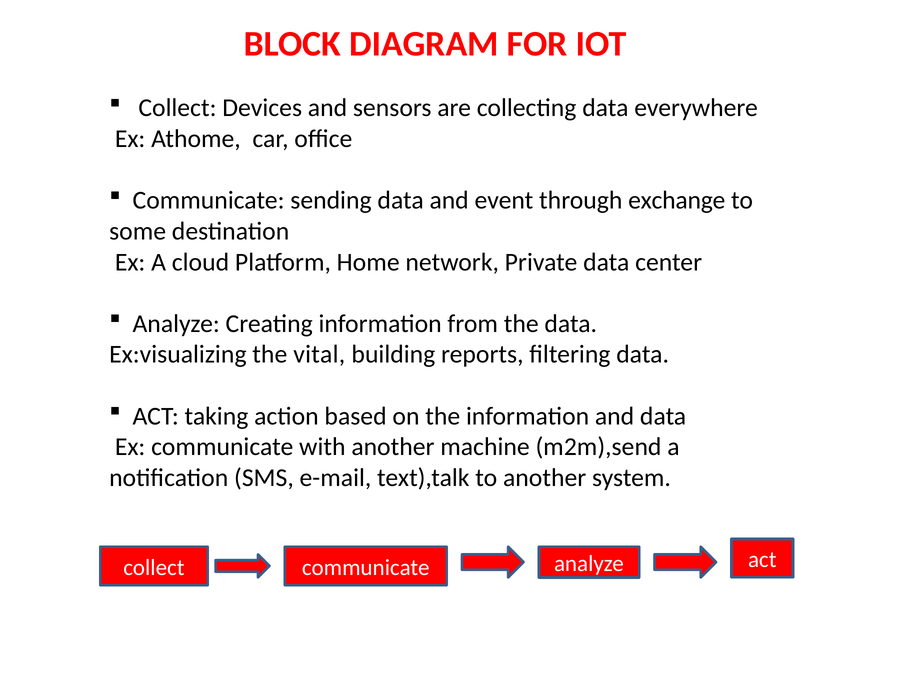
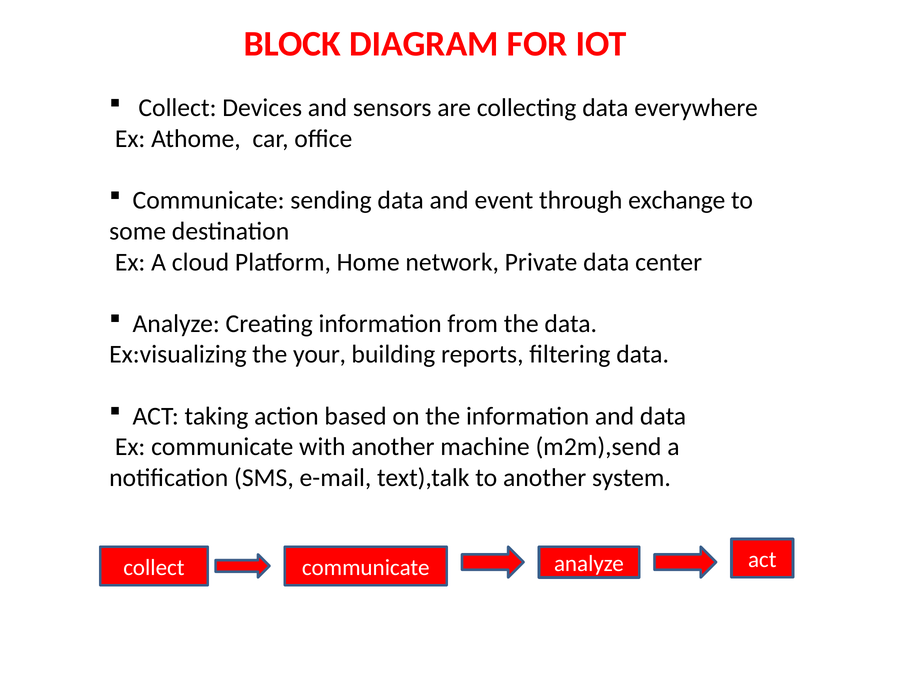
vital: vital -> your
